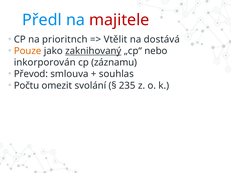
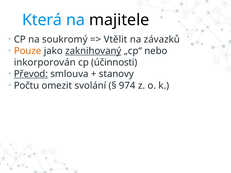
Předl: Předl -> Která
majitele colour: red -> black
prioritnch: prioritnch -> soukromý
dostává: dostává -> závazků
záznamu: záznamu -> účinnosti
Převod underline: none -> present
souhlas: souhlas -> stanovy
235: 235 -> 974
